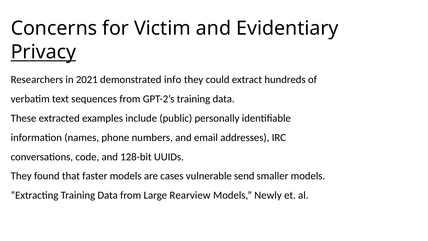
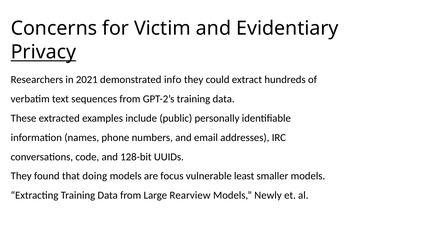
faster: faster -> doing
cases: cases -> focus
send: send -> least
